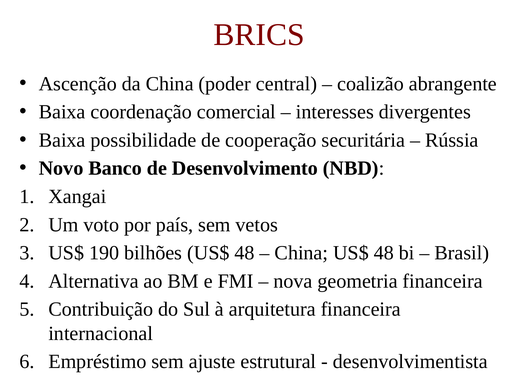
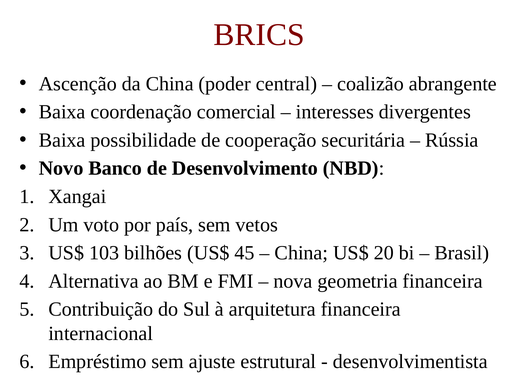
190: 190 -> 103
bilhões US$ 48: 48 -> 45
China US$ 48: 48 -> 20
